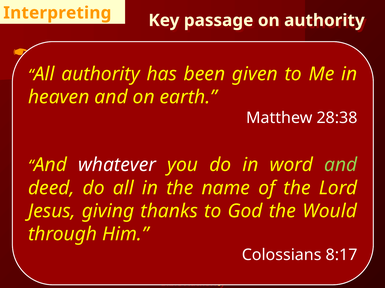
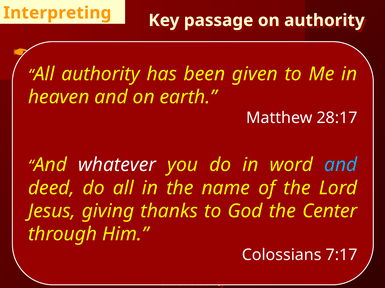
28:38: 28:38 -> 28:17
and at (341, 165) colour: light green -> light blue
Would: Would -> Center
8:17: 8:17 -> 7:17
